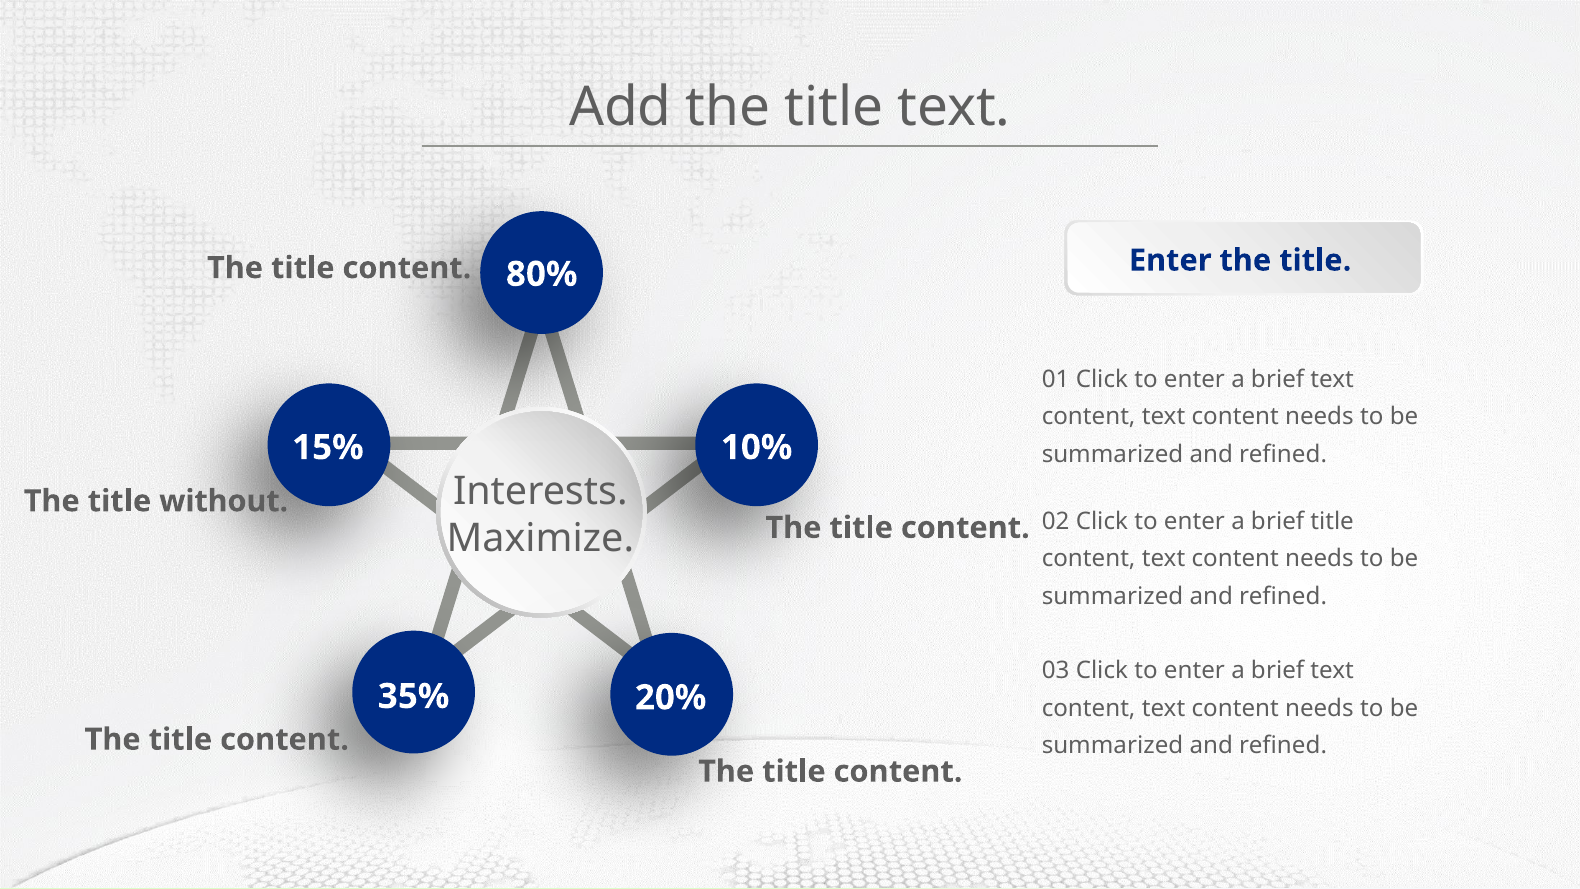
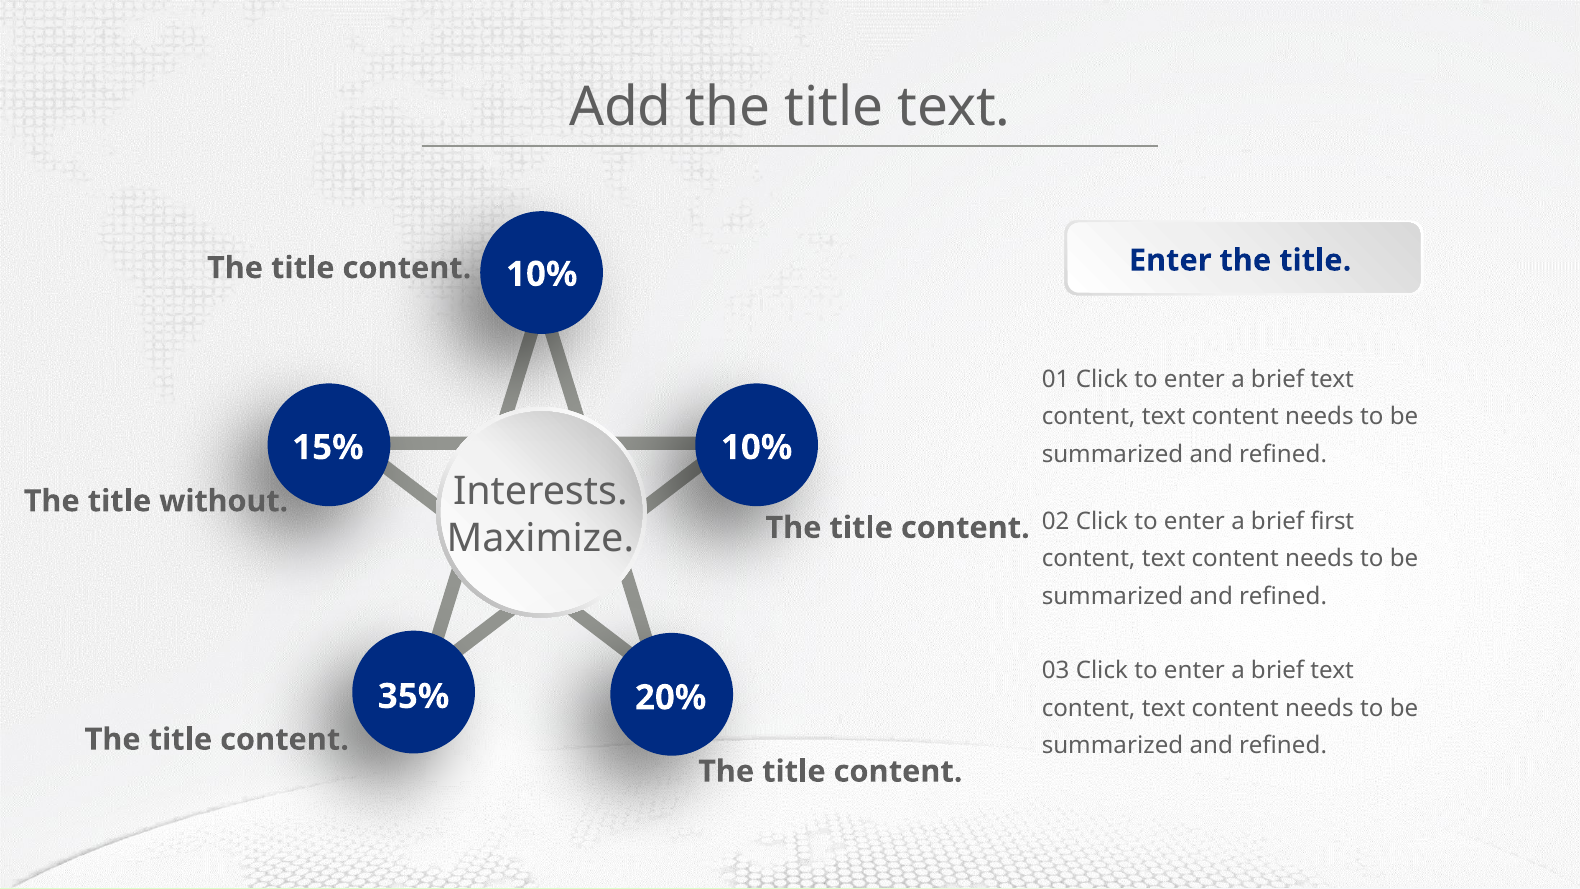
80% at (542, 274): 80% -> 10%
brief title: title -> first
